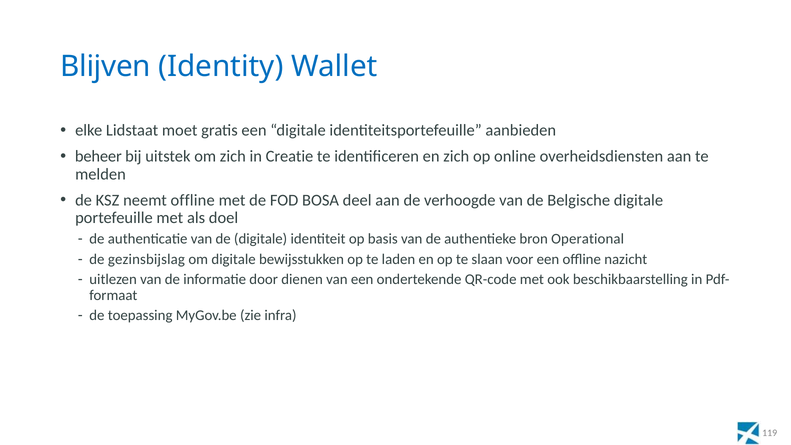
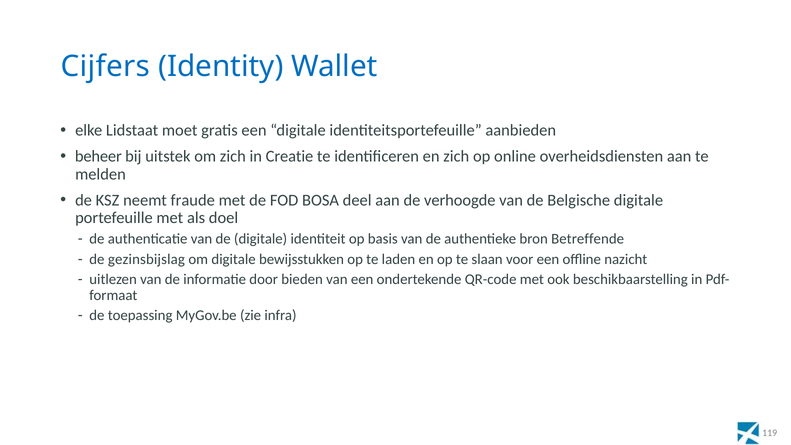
Blijven: Blijven -> Cijfers
neemt offline: offline -> fraude
Operational: Operational -> Betreffende
dienen: dienen -> bieden
